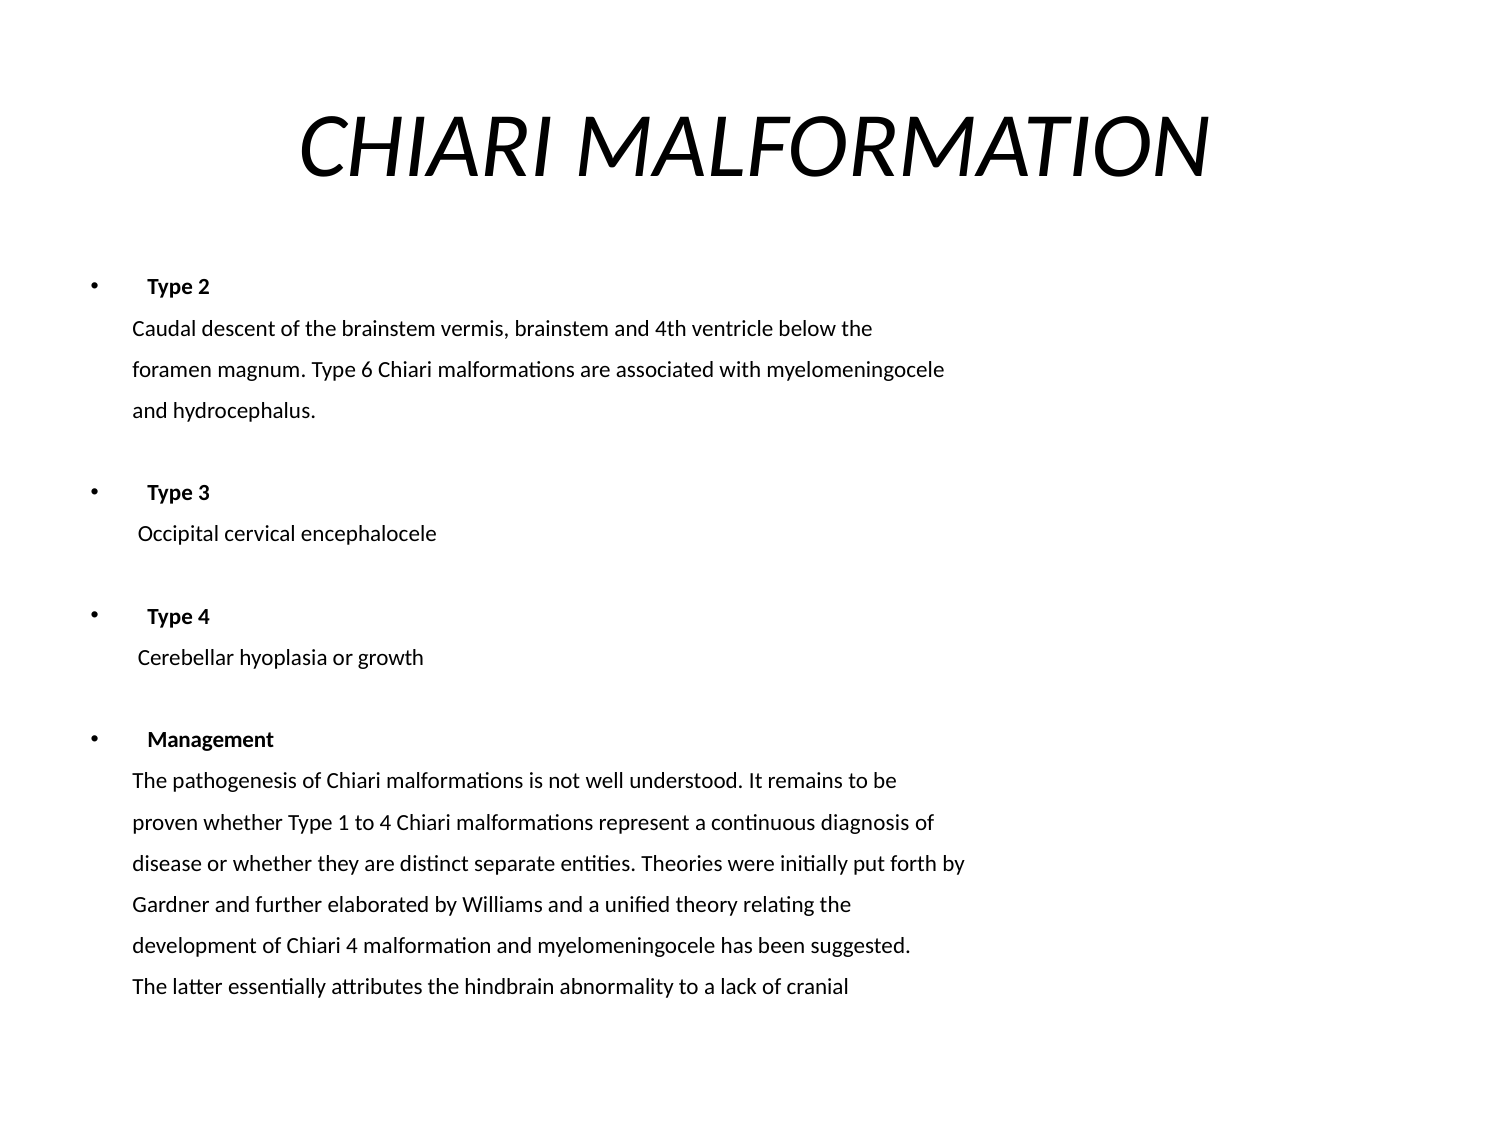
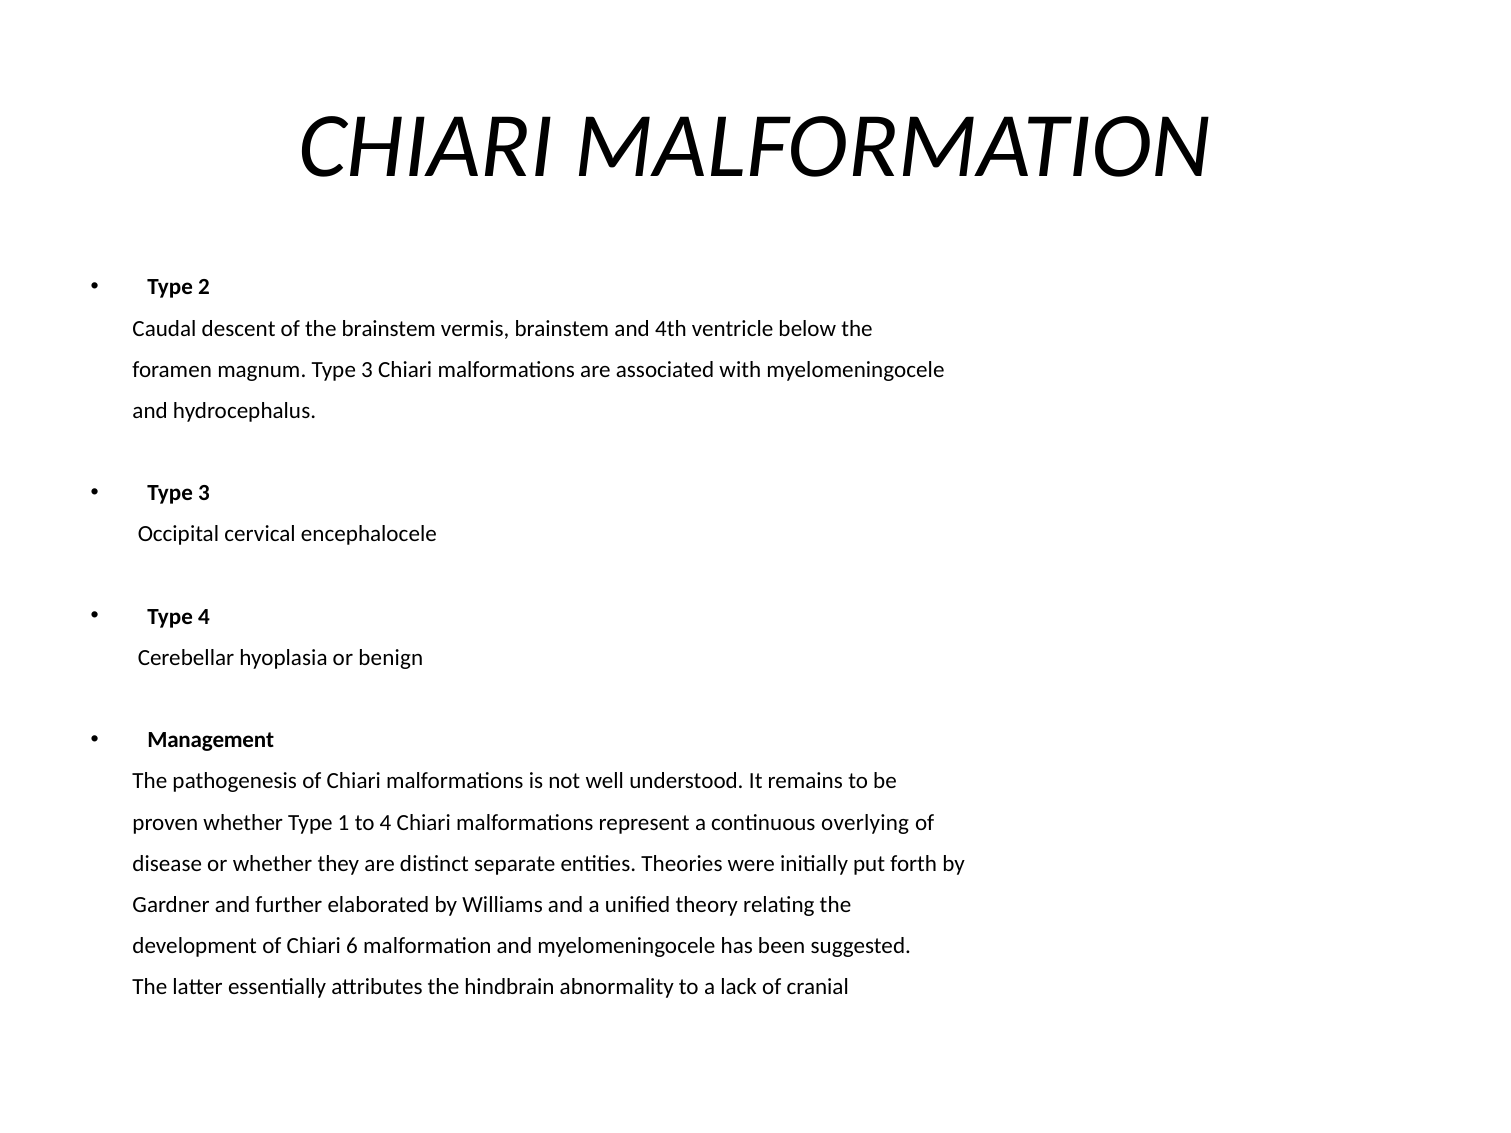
magnum Type 6: 6 -> 3
growth: growth -> benign
diagnosis: diagnosis -> overlying
Chiari 4: 4 -> 6
